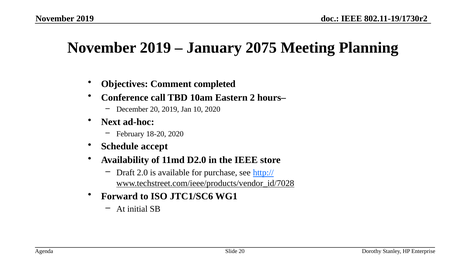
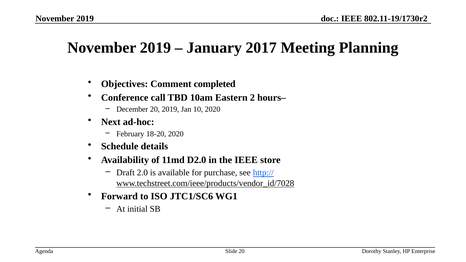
2075: 2075 -> 2017
accept: accept -> details
